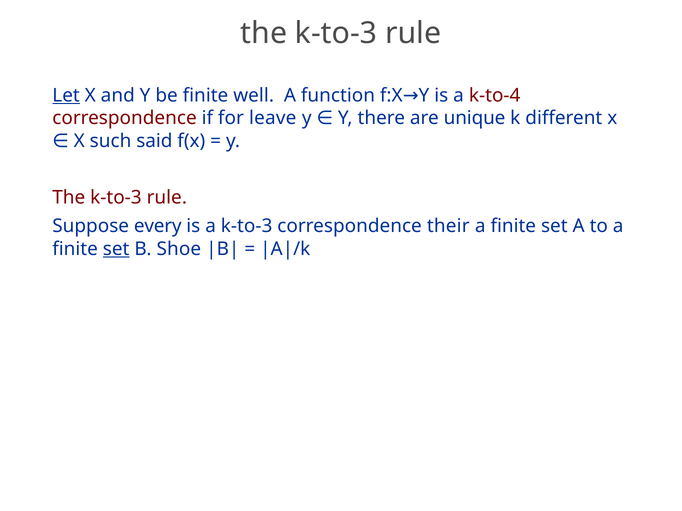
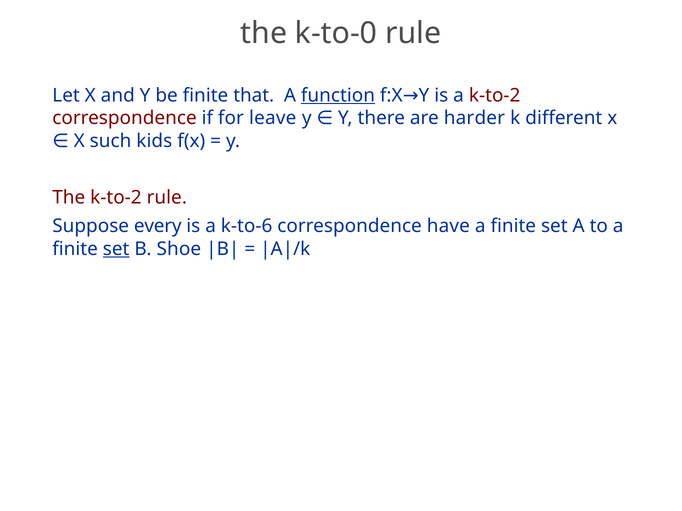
k-to-3 at (336, 33): k-to-3 -> k-to-0
k-to-4 at (495, 95): k-to-4 -> k-to-2
Let underline: present -> none
well: well -> that
function underline: none -> present
unique: unique -> harder
said: said -> kids
k-to-3 at (116, 198): k-to-3 -> k-to-2
a k-to-3: k-to-3 -> k-to-6
their: their -> have
